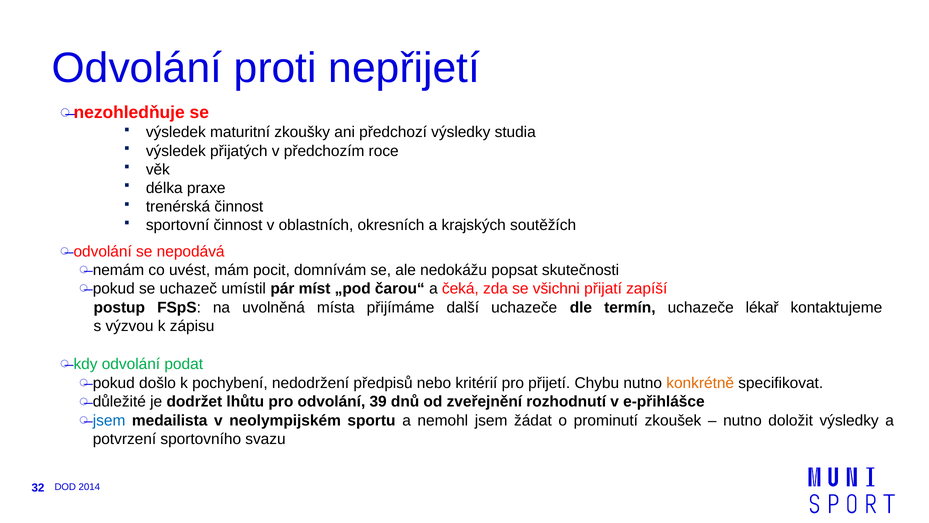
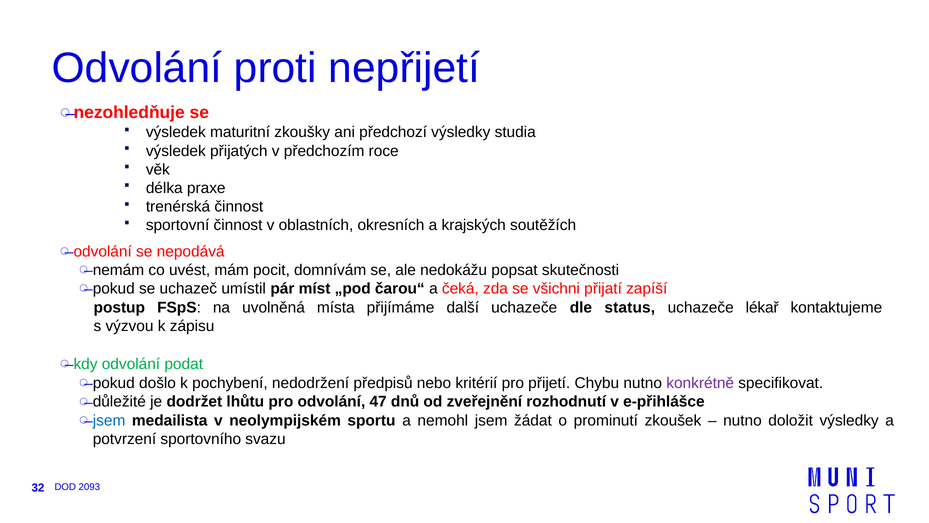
termín: termín -> status
konkrétně colour: orange -> purple
39: 39 -> 47
2014: 2014 -> 2093
